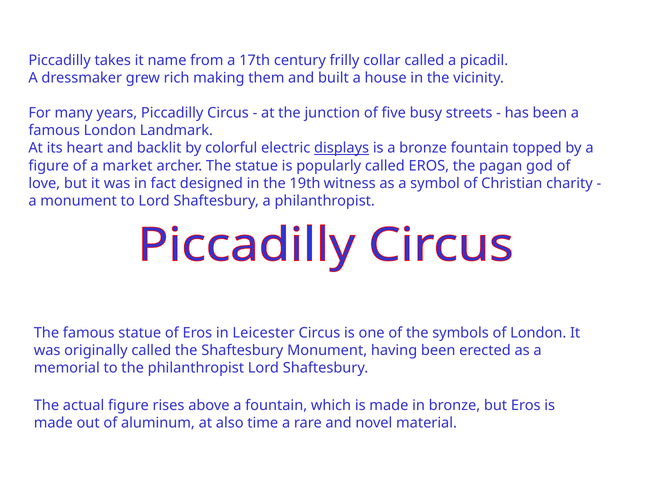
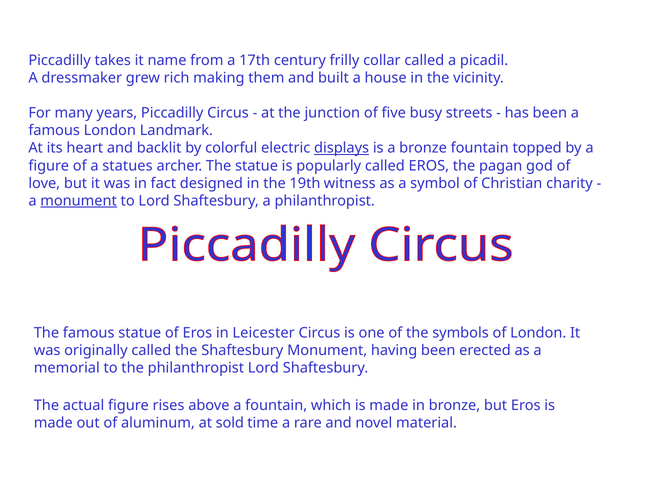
market: market -> statues
monument at (79, 201) underline: none -> present
also: also -> sold
